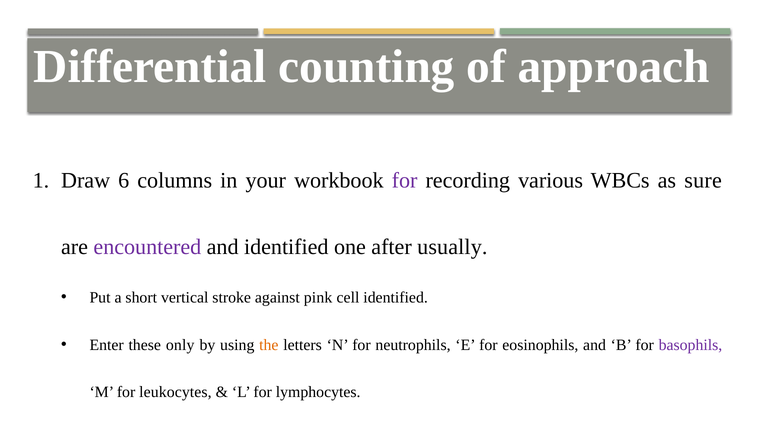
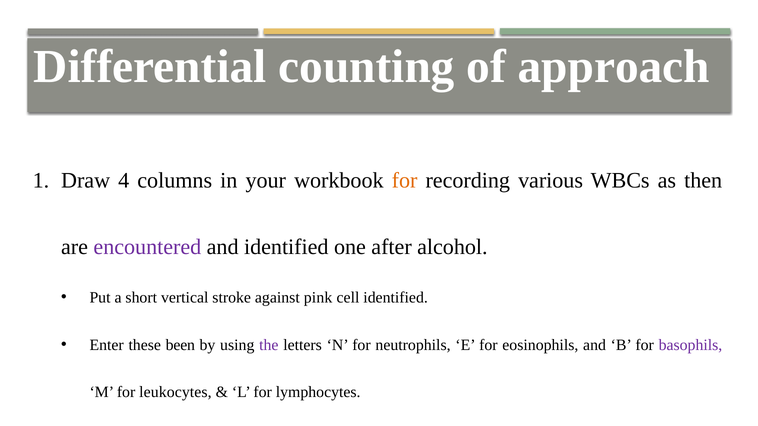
6: 6 -> 4
for at (405, 181) colour: purple -> orange
sure: sure -> then
usually: usually -> alcohol
only: only -> been
the colour: orange -> purple
